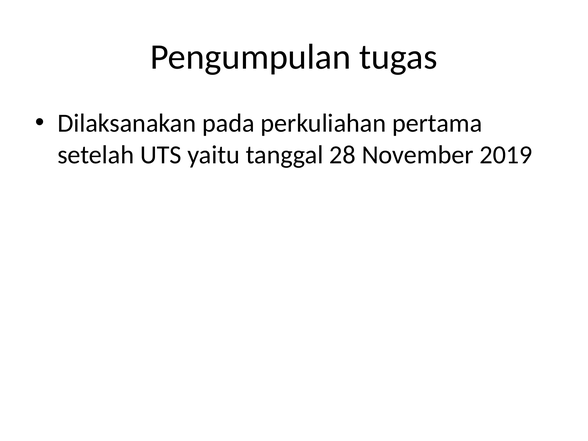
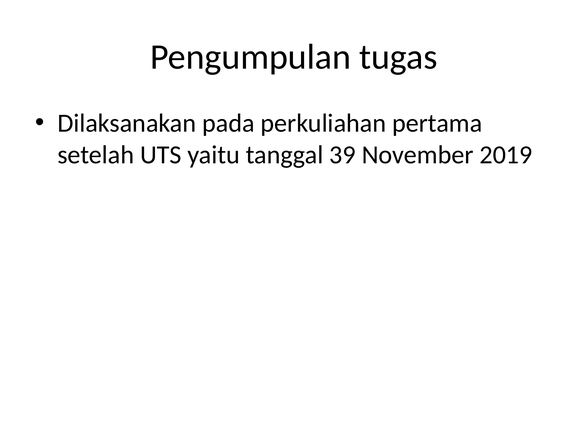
28: 28 -> 39
